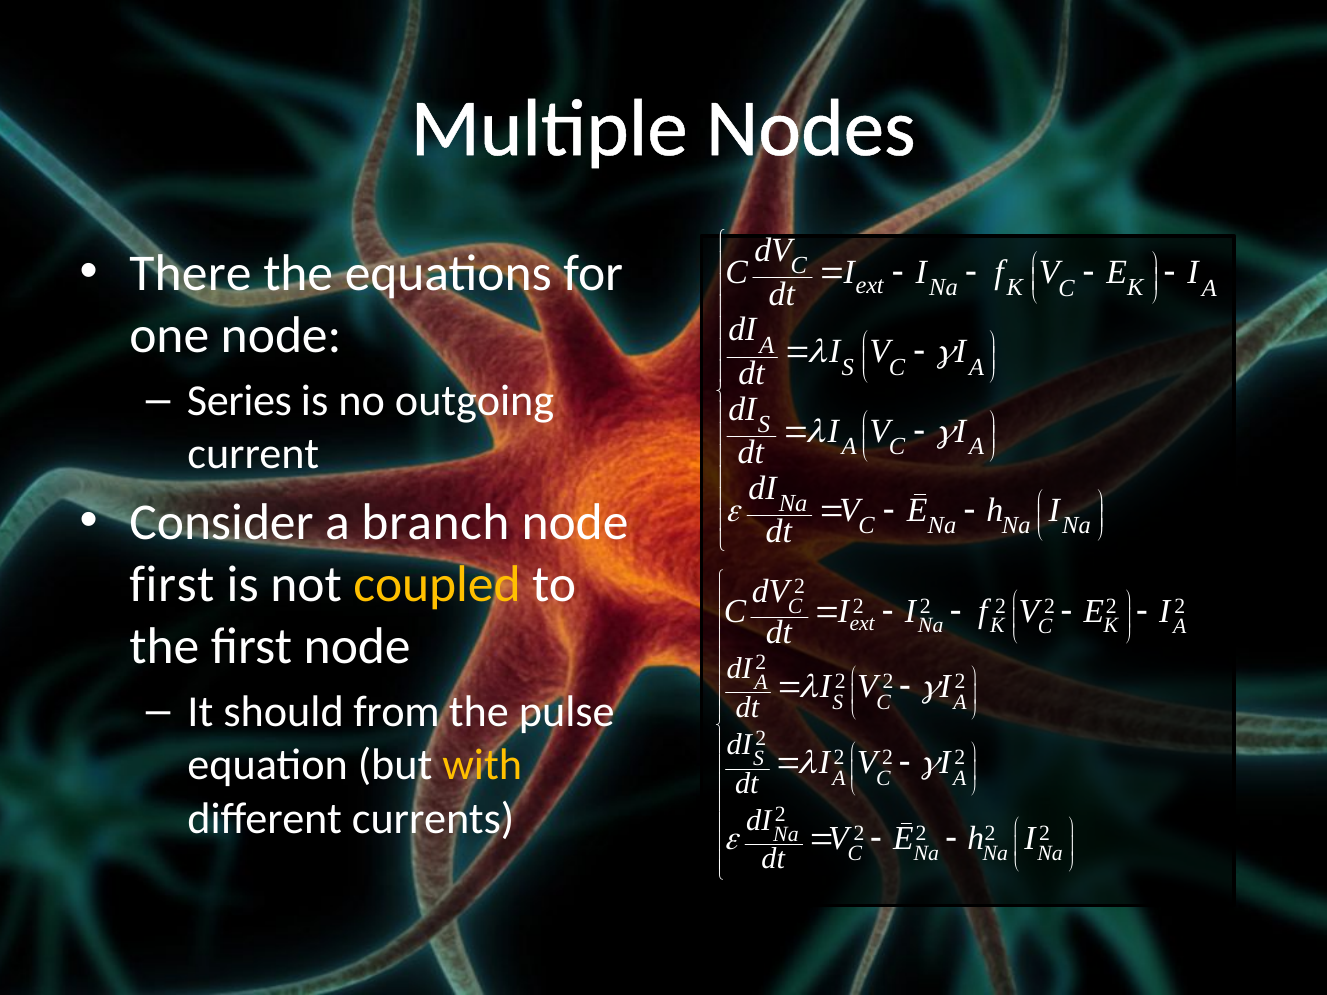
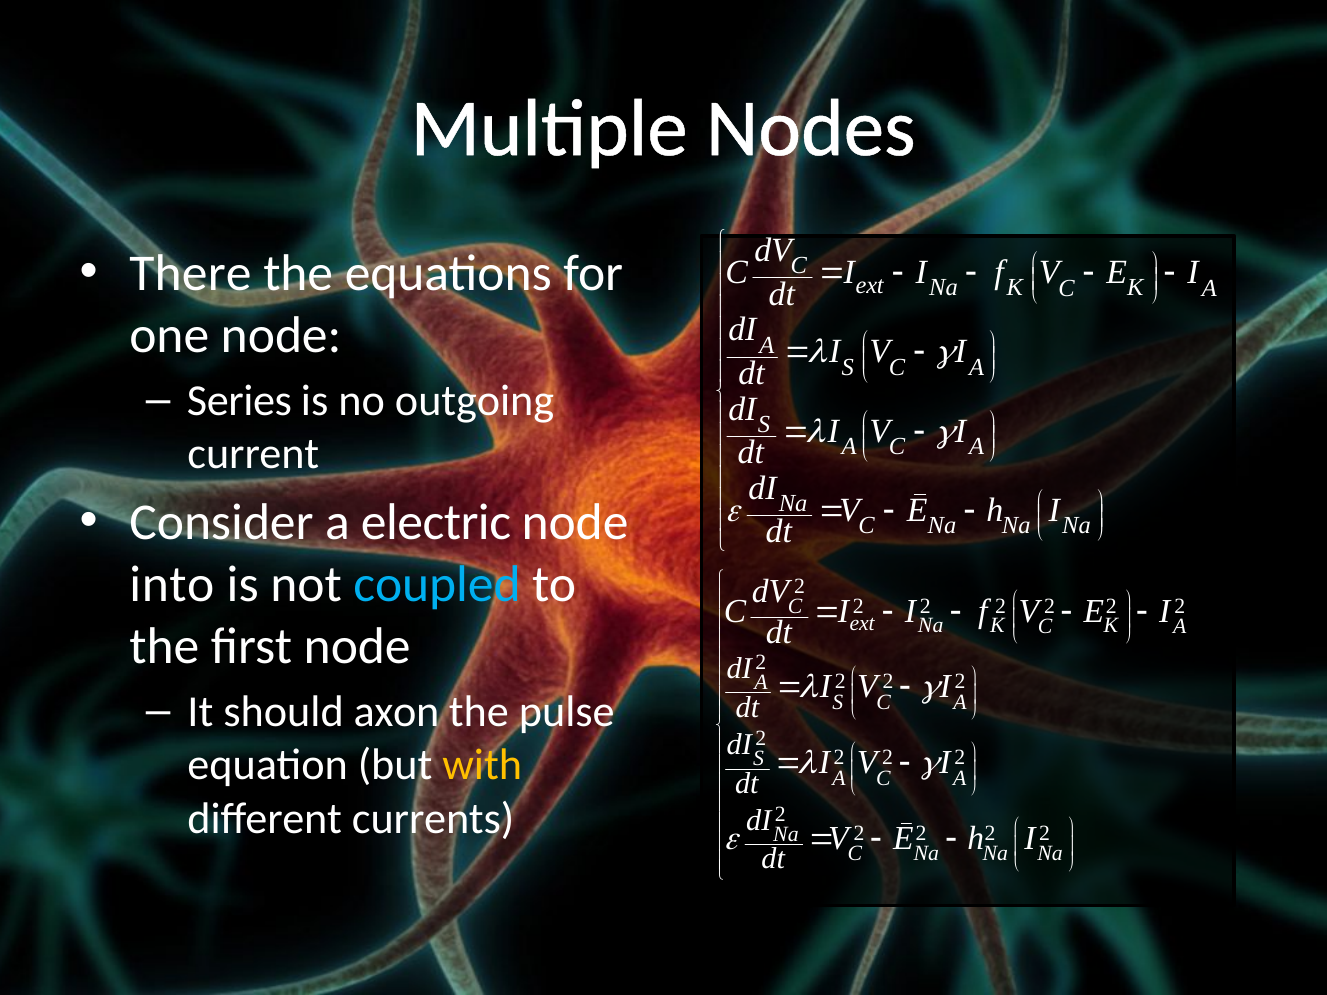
branch: branch -> electric
first at (172, 585): first -> into
coupled colour: yellow -> light blue
from: from -> axon
